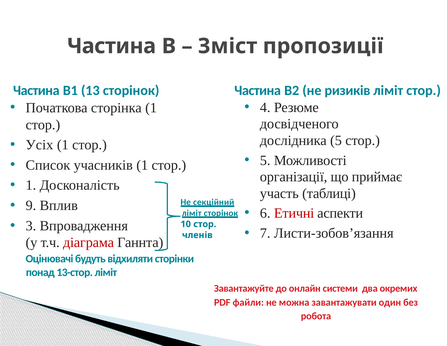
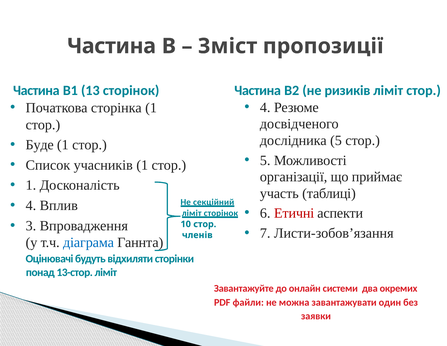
Усіх: Усіх -> Буде
9 at (31, 205): 9 -> 4
діаграма colour: red -> blue
робота: робота -> заявки
